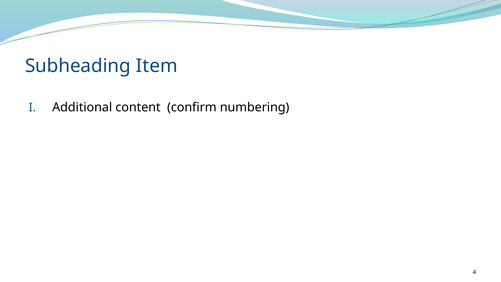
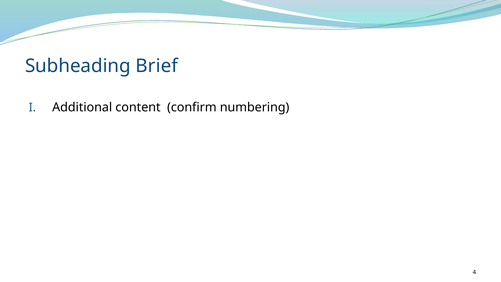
Item: Item -> Brief
